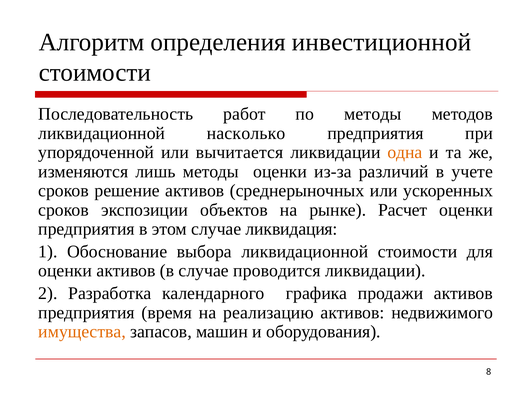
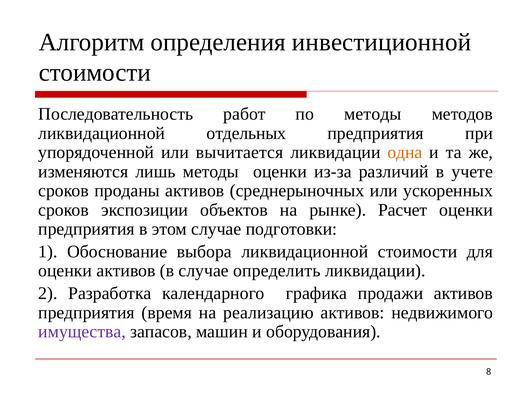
насколько: насколько -> отдельных
решение: решение -> проданы
ликвидация: ликвидация -> подготовки
проводится: проводится -> определить
имущества colour: orange -> purple
